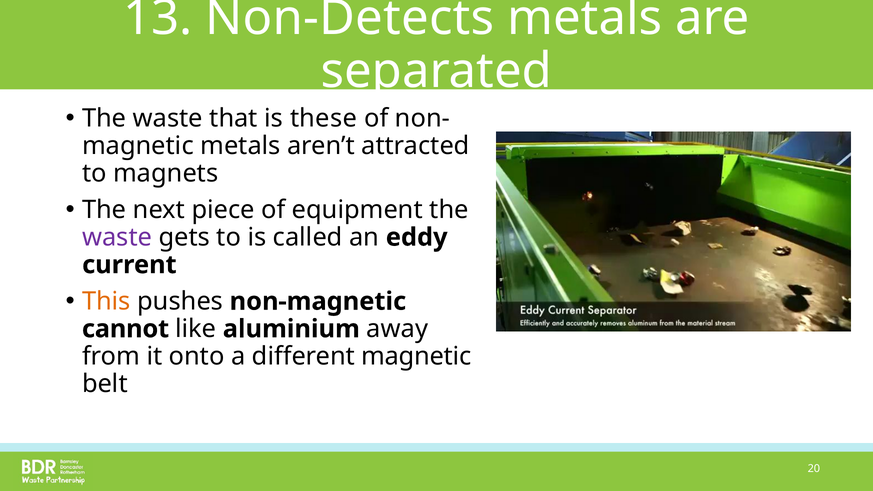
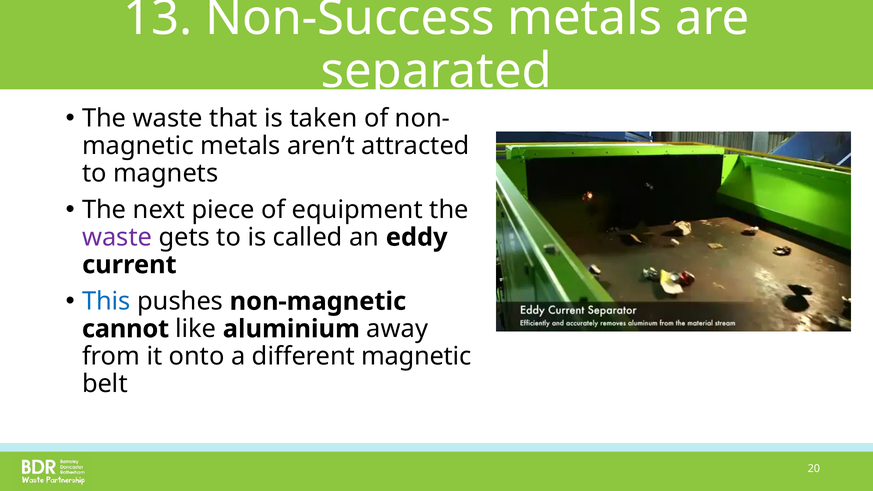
Non-Detects: Non-Detects -> Non-Success
these: these -> taken
This colour: orange -> blue
